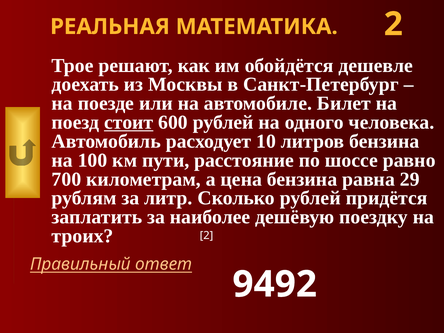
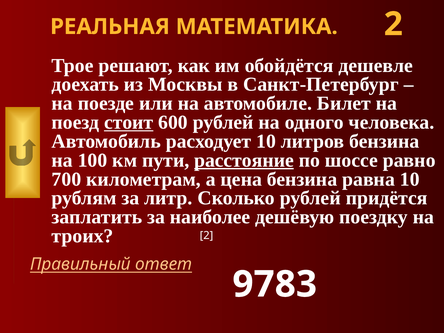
расстояние underline: none -> present
равна 29: 29 -> 10
9492: 9492 -> 9783
